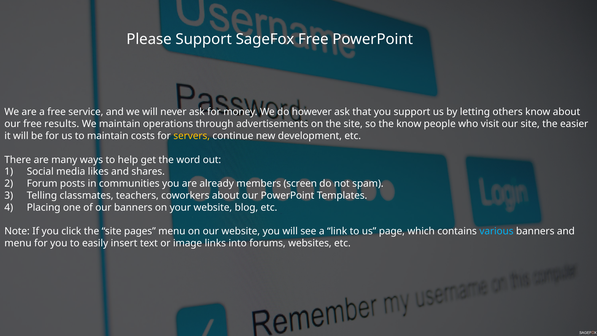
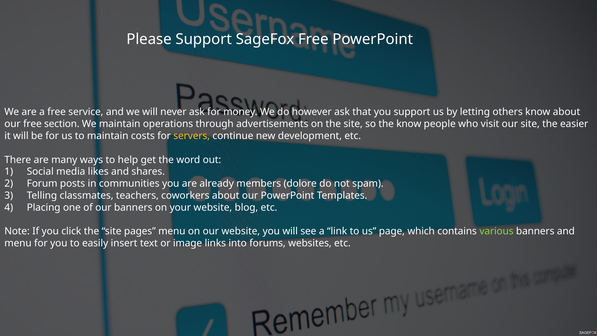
results: results -> section
screen: screen -> dolore
various colour: light blue -> light green
